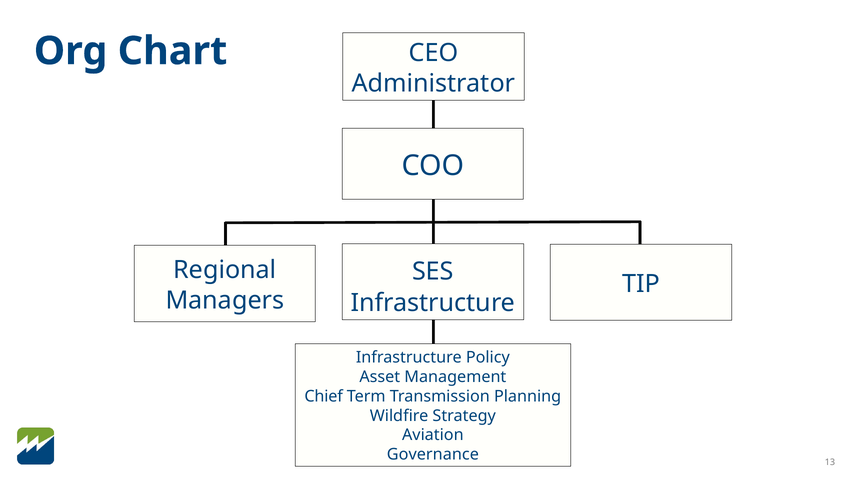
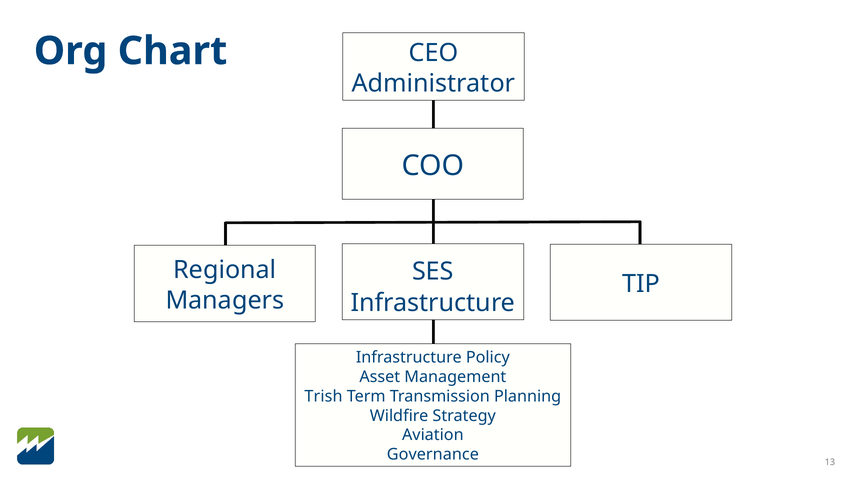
Chief: Chief -> Trish
